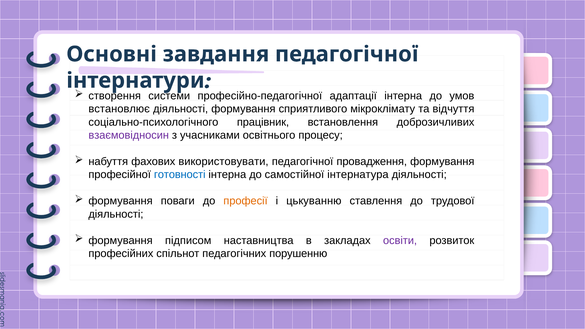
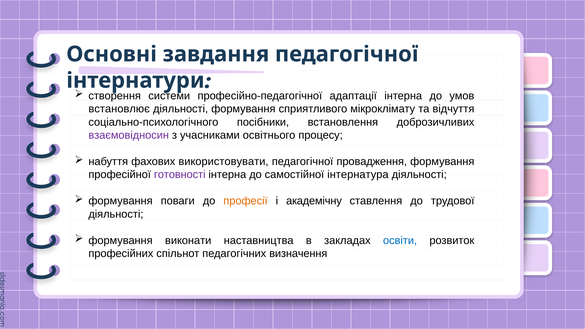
працівник: працівник -> посібники
готовності colour: blue -> purple
цькуванню: цькуванню -> академічну
підписом: підписом -> виконати
освіти colour: purple -> blue
порушенню: порушенню -> визначення
